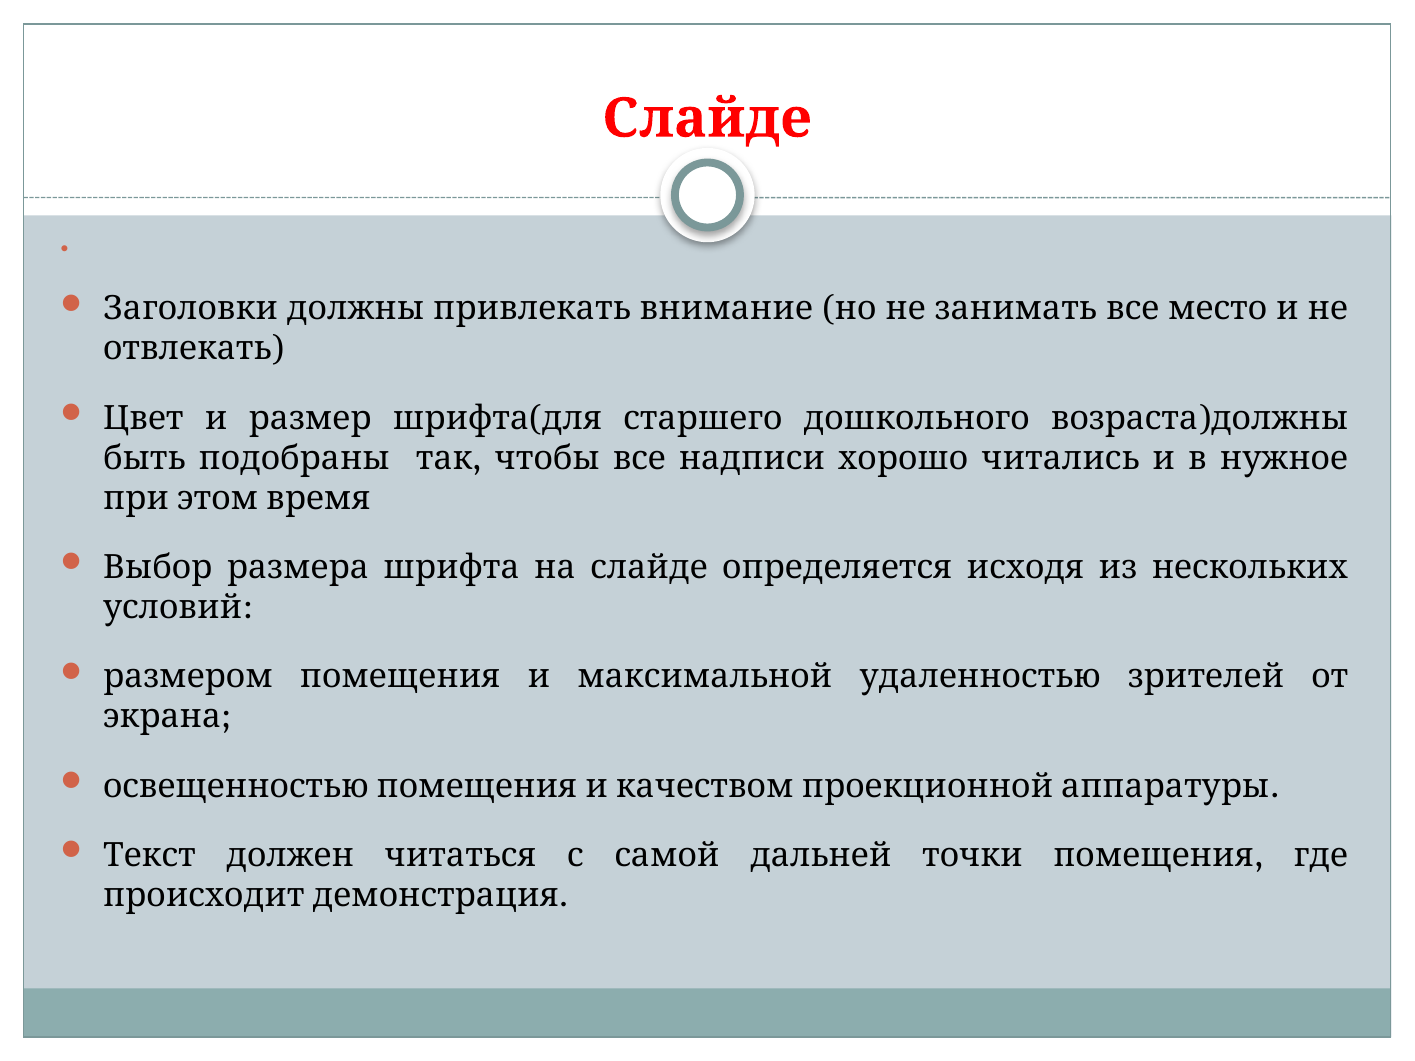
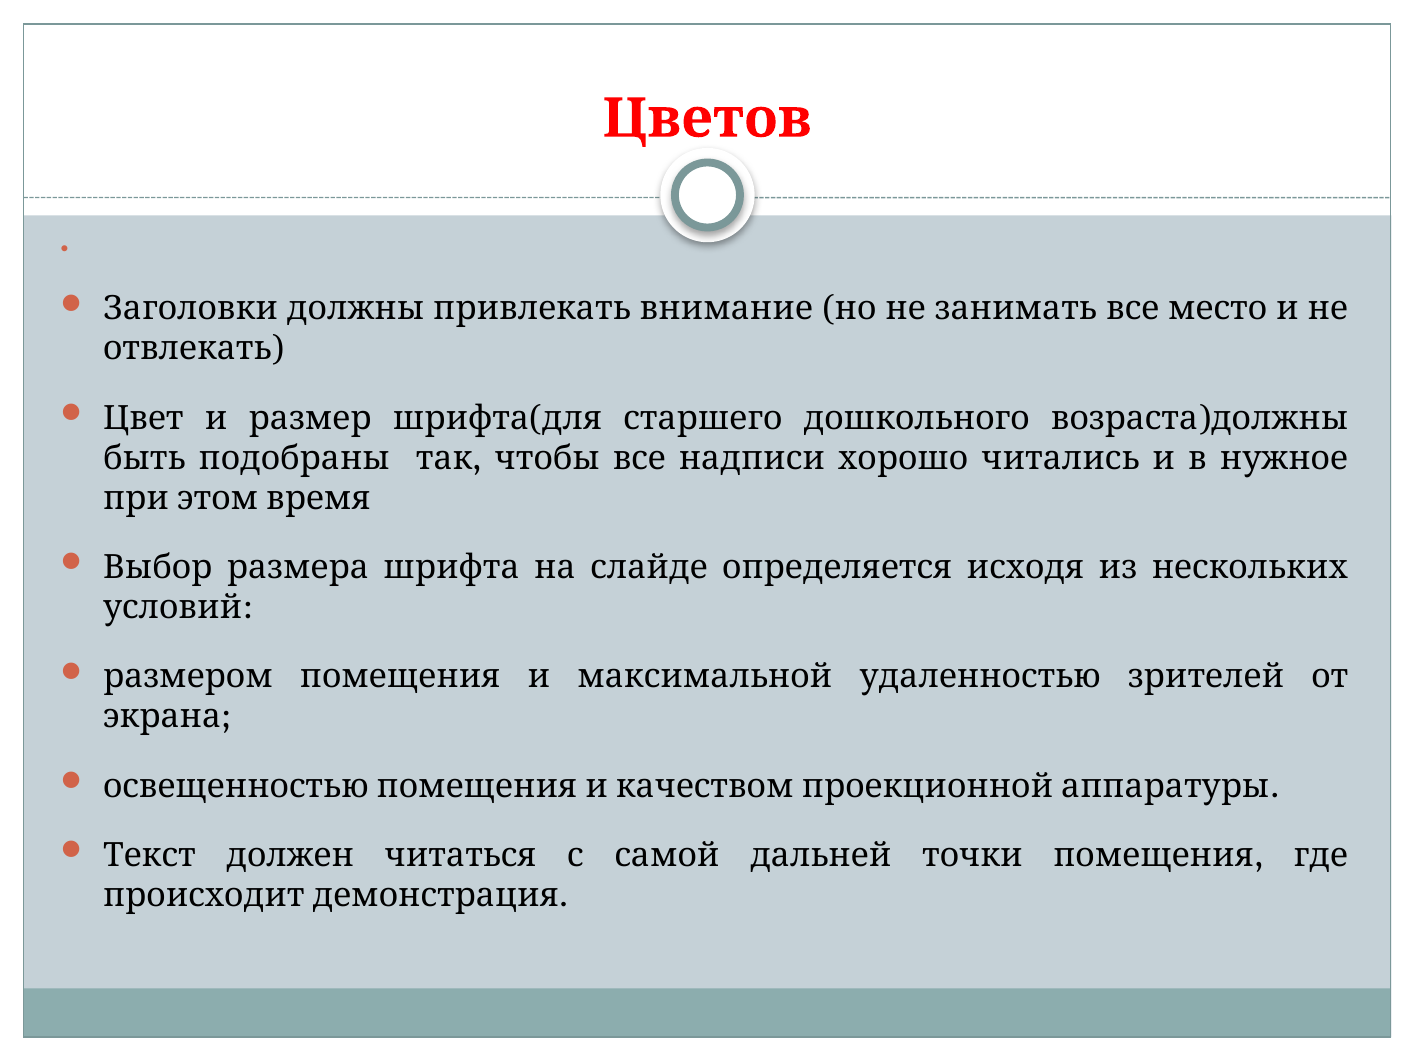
Слайде at (707, 119): Слайде -> Цветов
